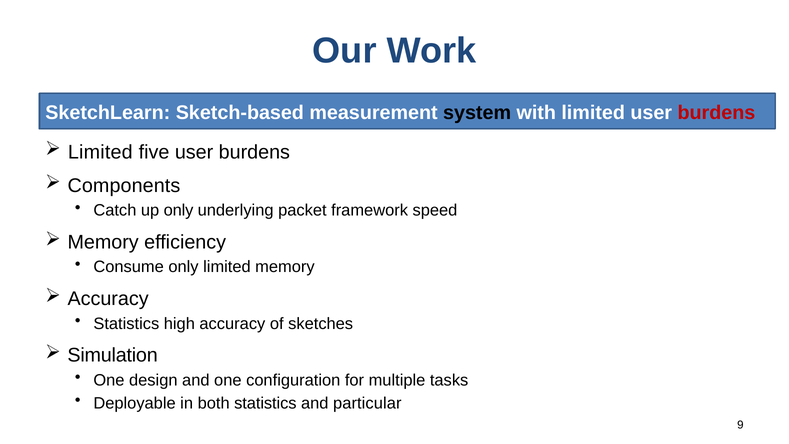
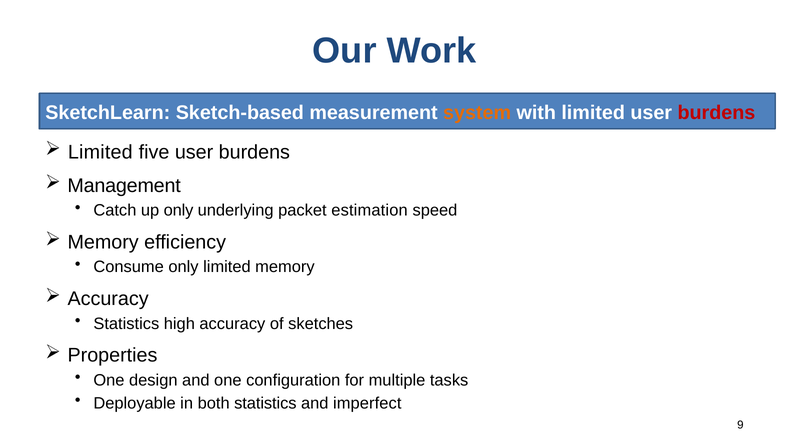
system colour: black -> orange
Components: Components -> Management
framework: framework -> estimation
Simulation: Simulation -> Properties
particular: particular -> imperfect
